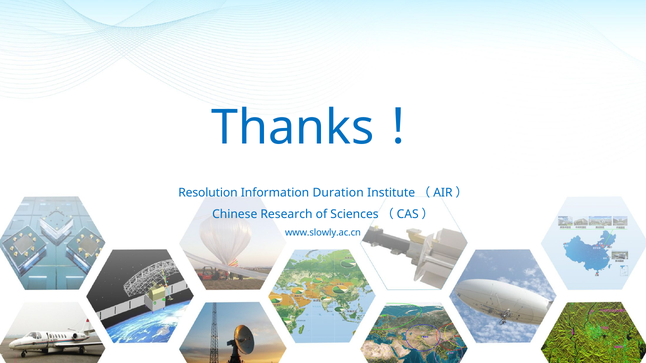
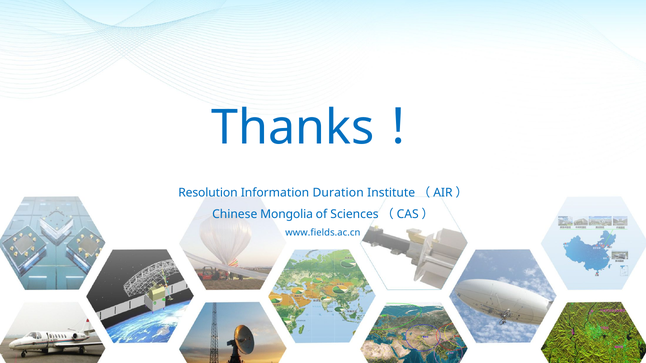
Research: Research -> Mongolia
www.slowly.ac.cn: www.slowly.ac.cn -> www.fields.ac.cn
